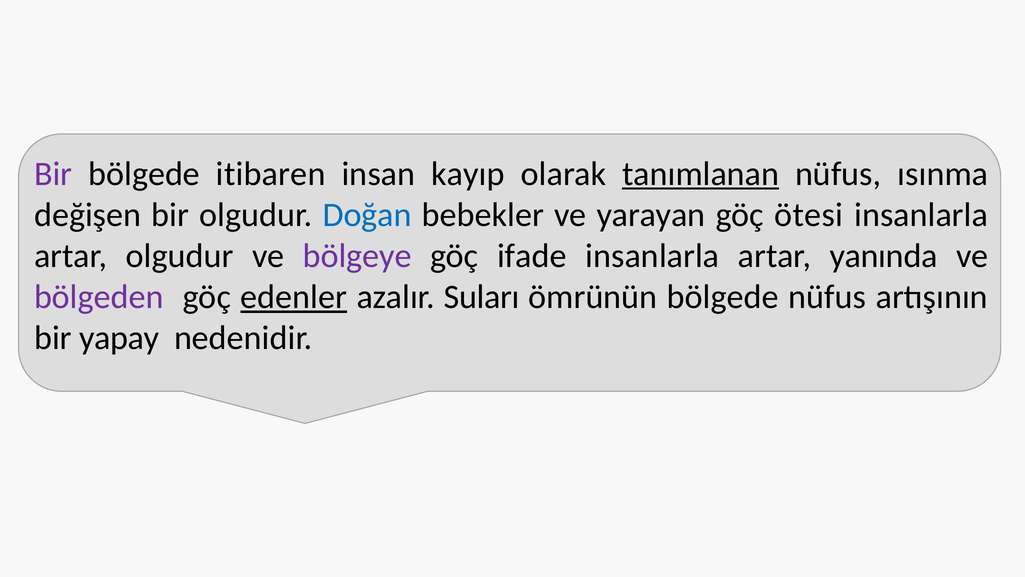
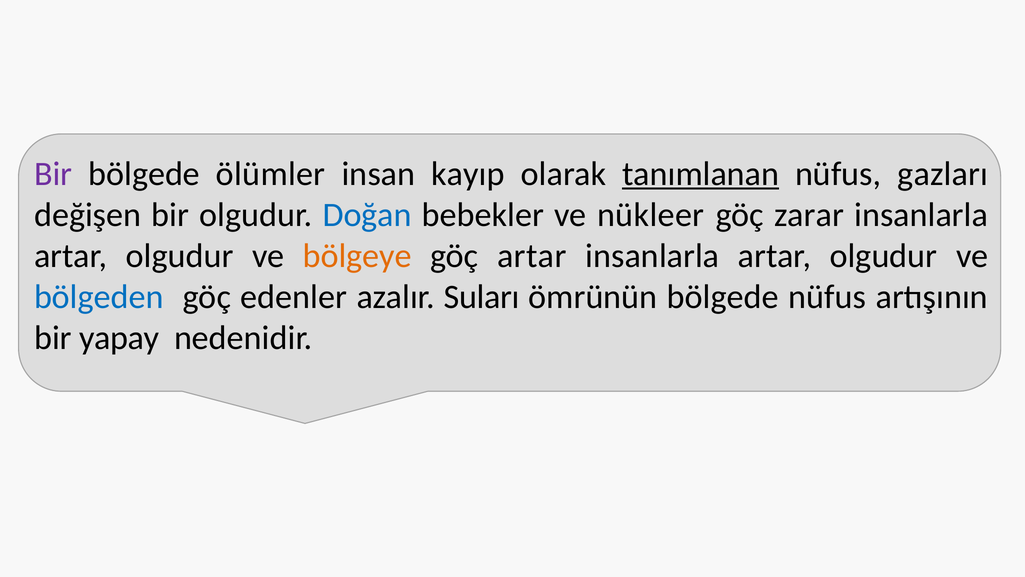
itibaren: itibaren -> ölümler
ısınma: ısınma -> gazları
yarayan: yarayan -> nükleer
ötesi: ötesi -> zarar
bölgeye colour: purple -> orange
göç ifade: ifade -> artar
yanında at (884, 256): yanında -> olgudur
bölgeden colour: purple -> blue
edenler underline: present -> none
